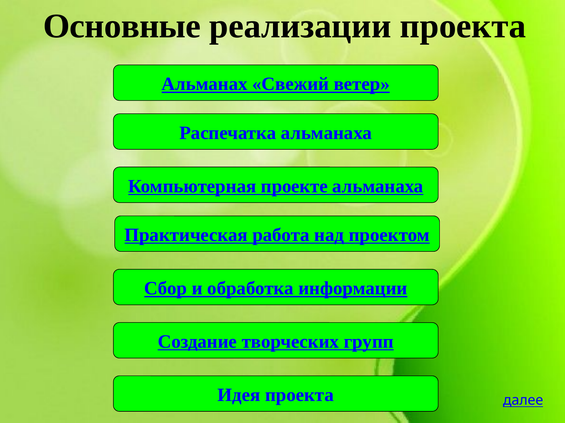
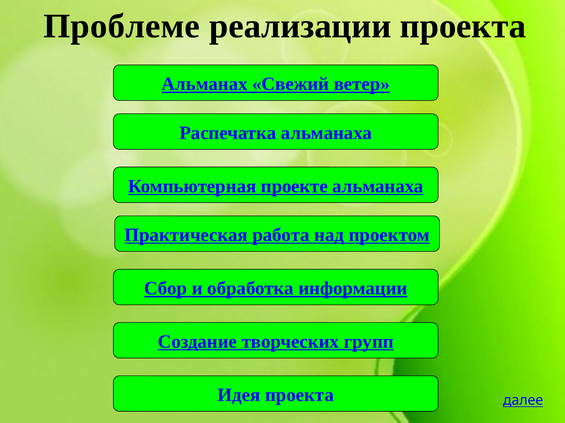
Основные: Основные -> Проблеме
